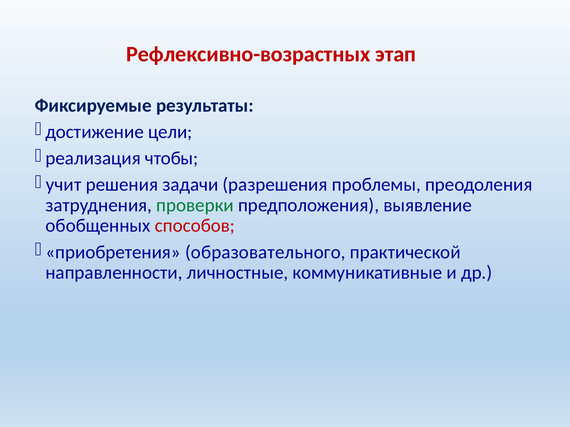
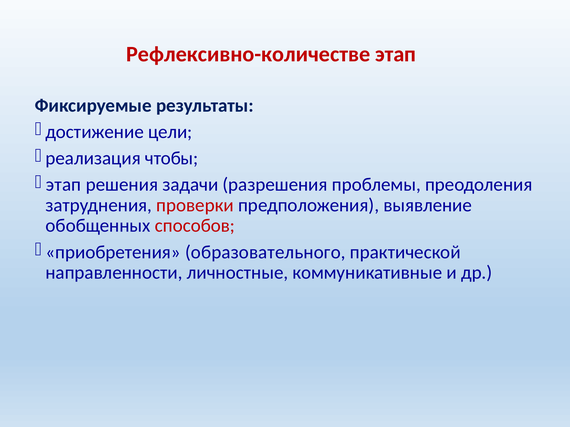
Рефлексивно-возрастных: Рефлексивно-возрастных -> Рефлексивно-количестве
учит at (64, 185): учит -> этап
проверки colour: green -> red
